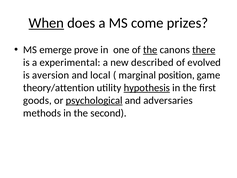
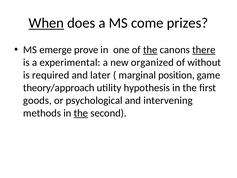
described: described -> organized
evolved: evolved -> without
aversion: aversion -> required
local: local -> later
theory/attention: theory/attention -> theory/approach
hypothesis underline: present -> none
psychological underline: present -> none
adversaries: adversaries -> intervening
the at (81, 113) underline: none -> present
